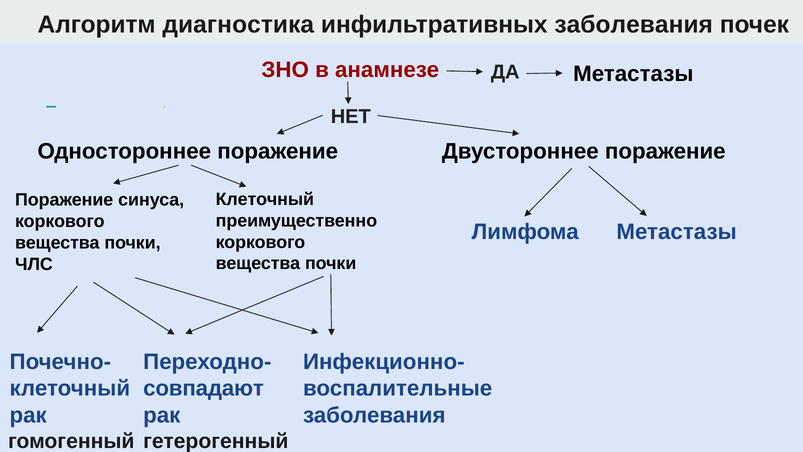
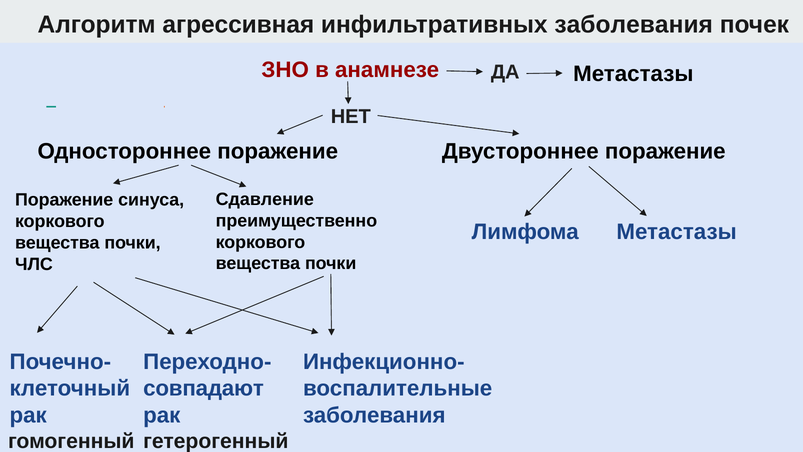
диагностика: диагностика -> агрессивная
Клеточный at (265, 199): Клеточный -> Сдавление
